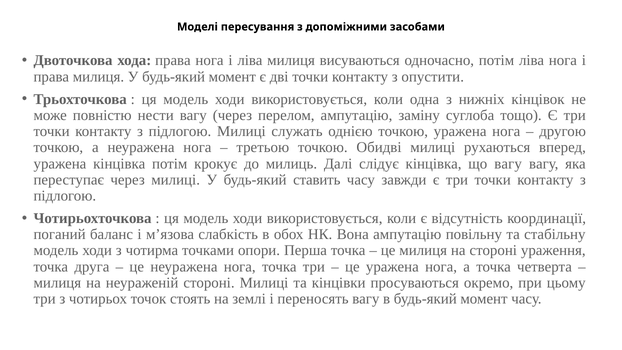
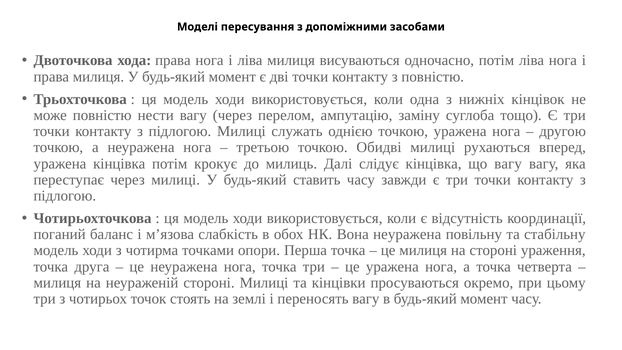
з опустити: опустити -> повністю
Вона ампутацію: ампутацію -> неуражена
